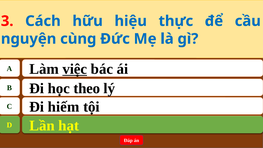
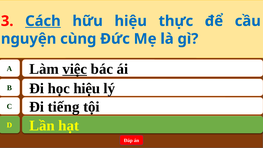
Cách underline: none -> present
học theo: theo -> hiệu
hiếm: hiếm -> tiếng
